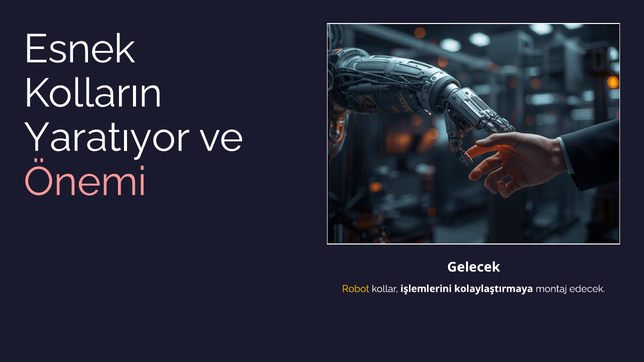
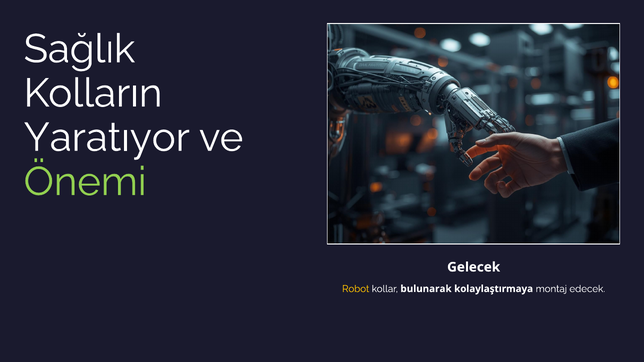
Esnek: Esnek -> Sağlık
Önemi colour: pink -> light green
işlemlerini: işlemlerini -> bulunarak
